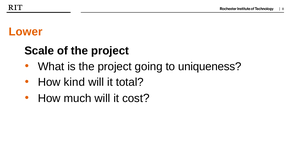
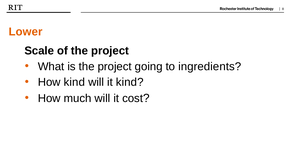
uniqueness: uniqueness -> ingredients
it total: total -> kind
